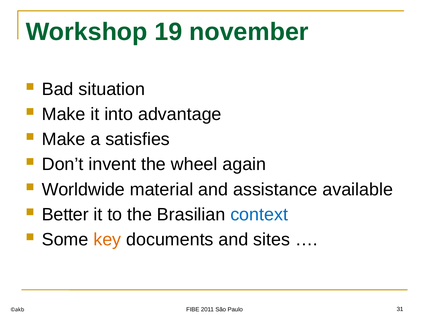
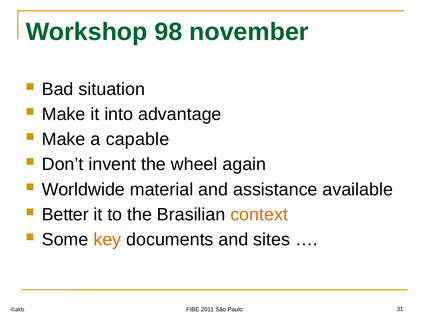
19: 19 -> 98
satisfies: satisfies -> capable
context colour: blue -> orange
